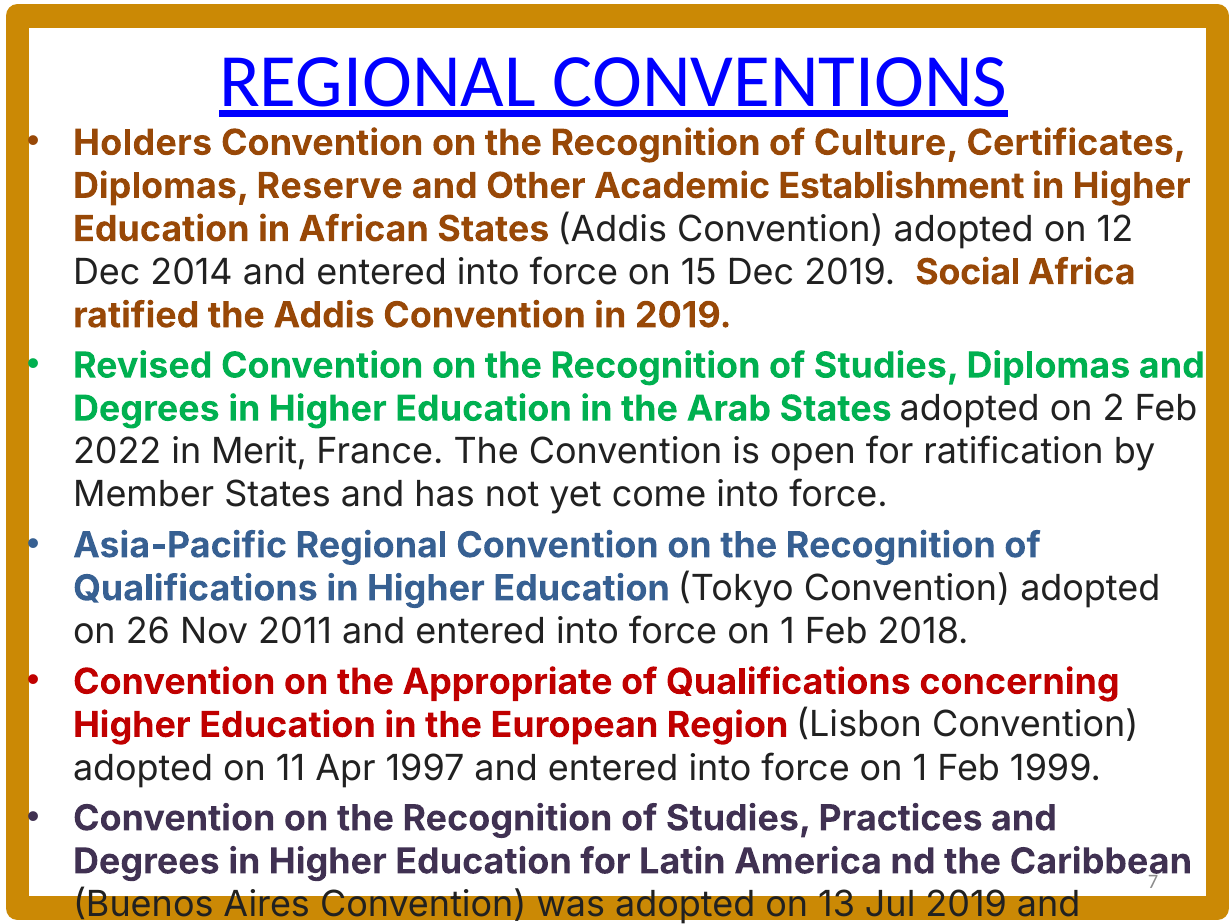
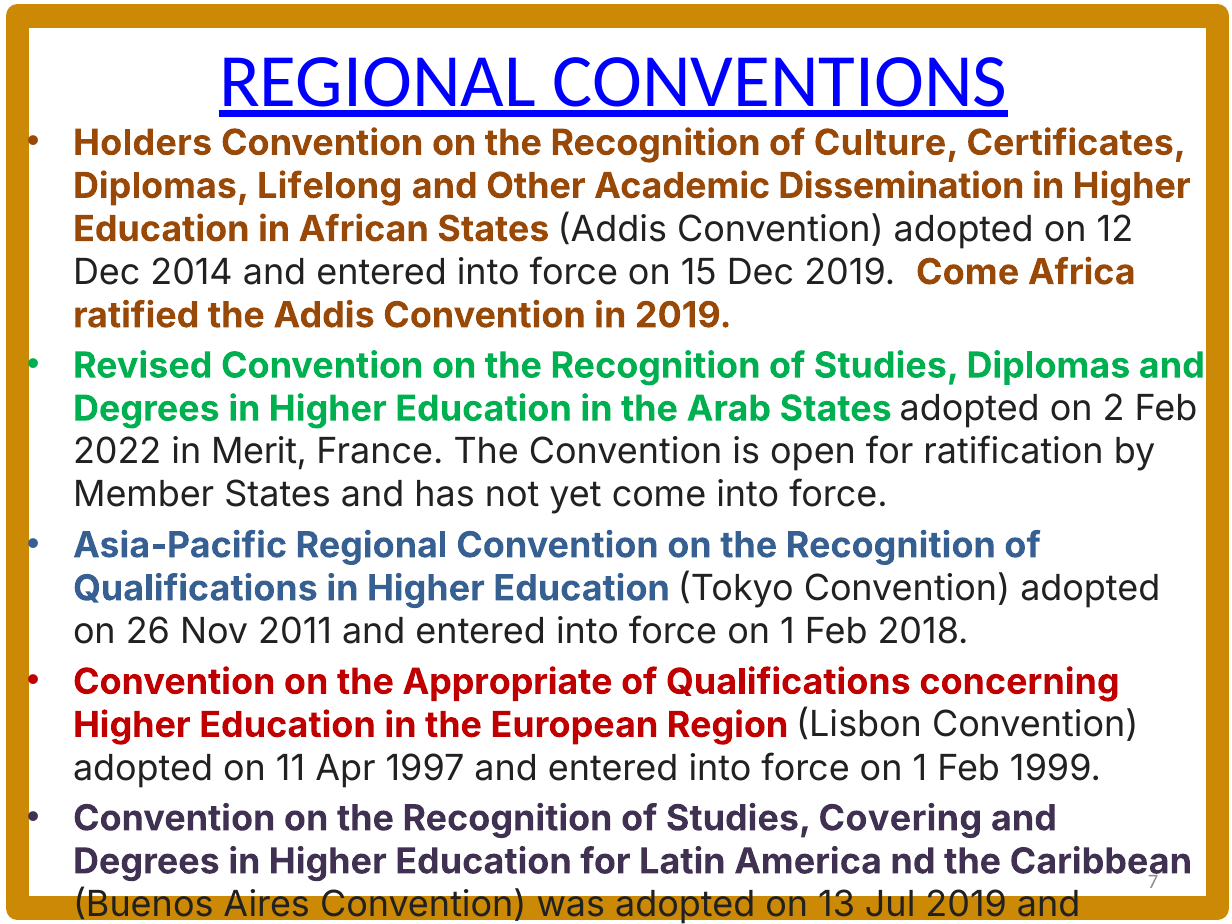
Reserve: Reserve -> Lifelong
Establishment: Establishment -> Dissemination
2019 Social: Social -> Come
Practices: Practices -> Covering
